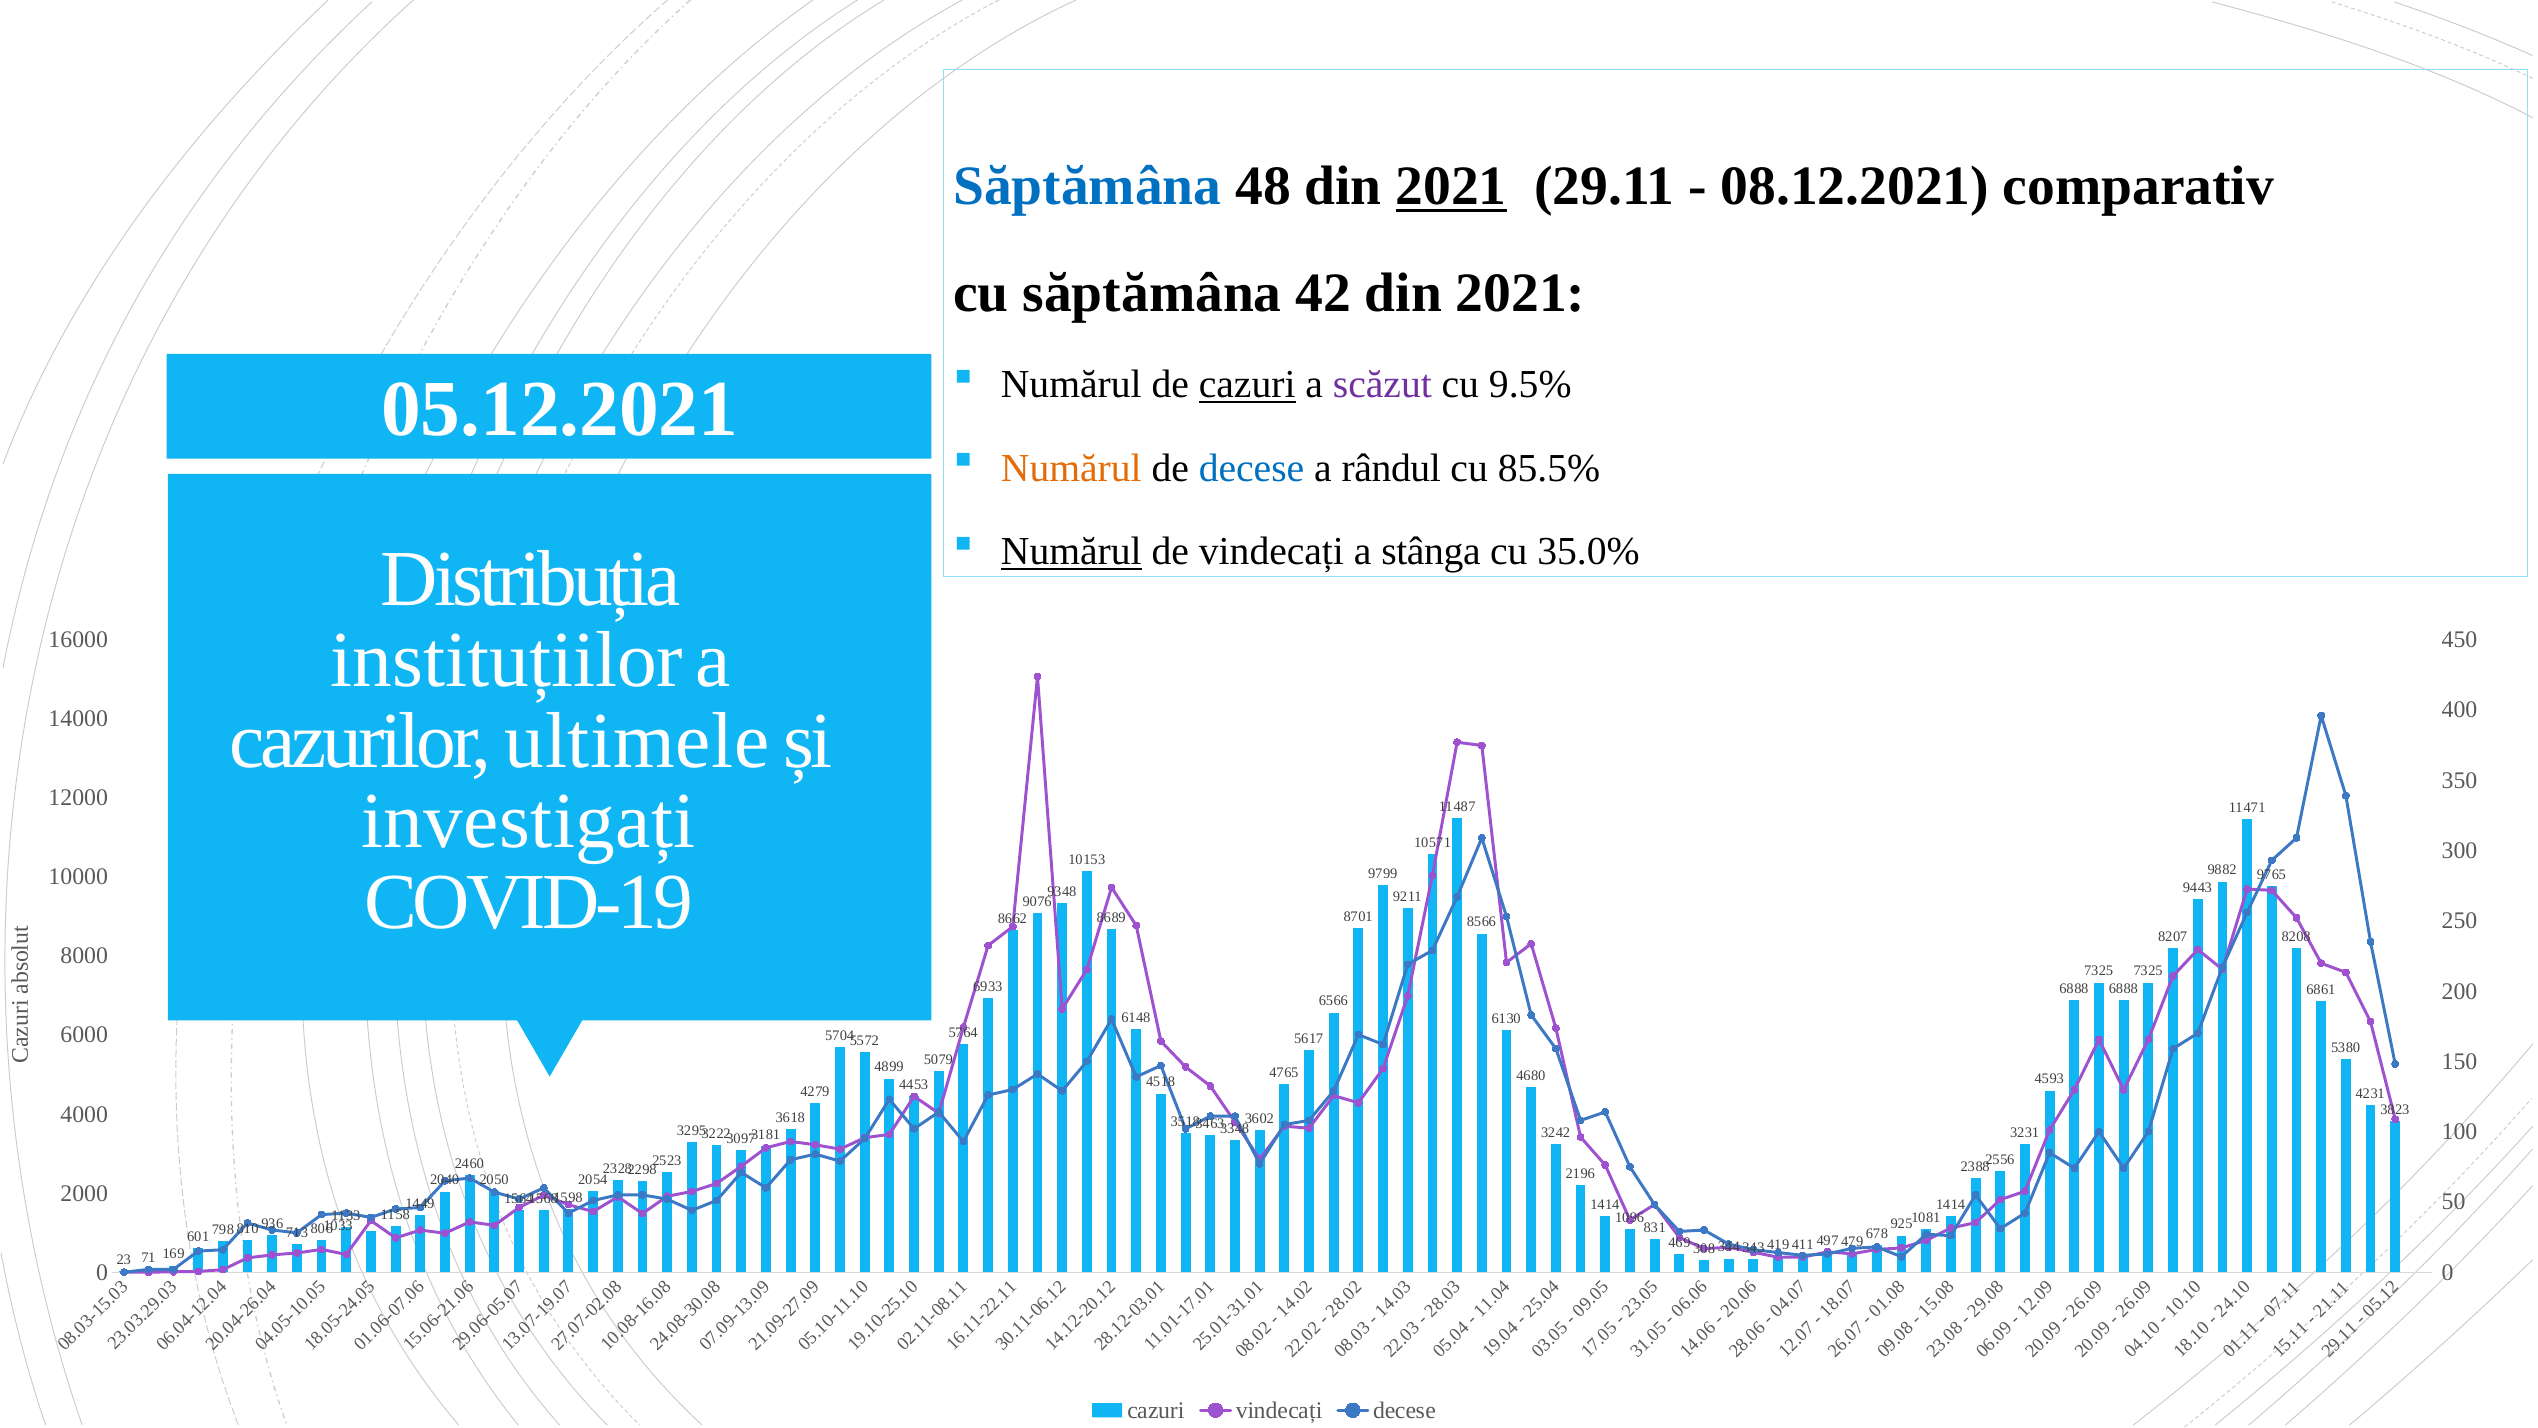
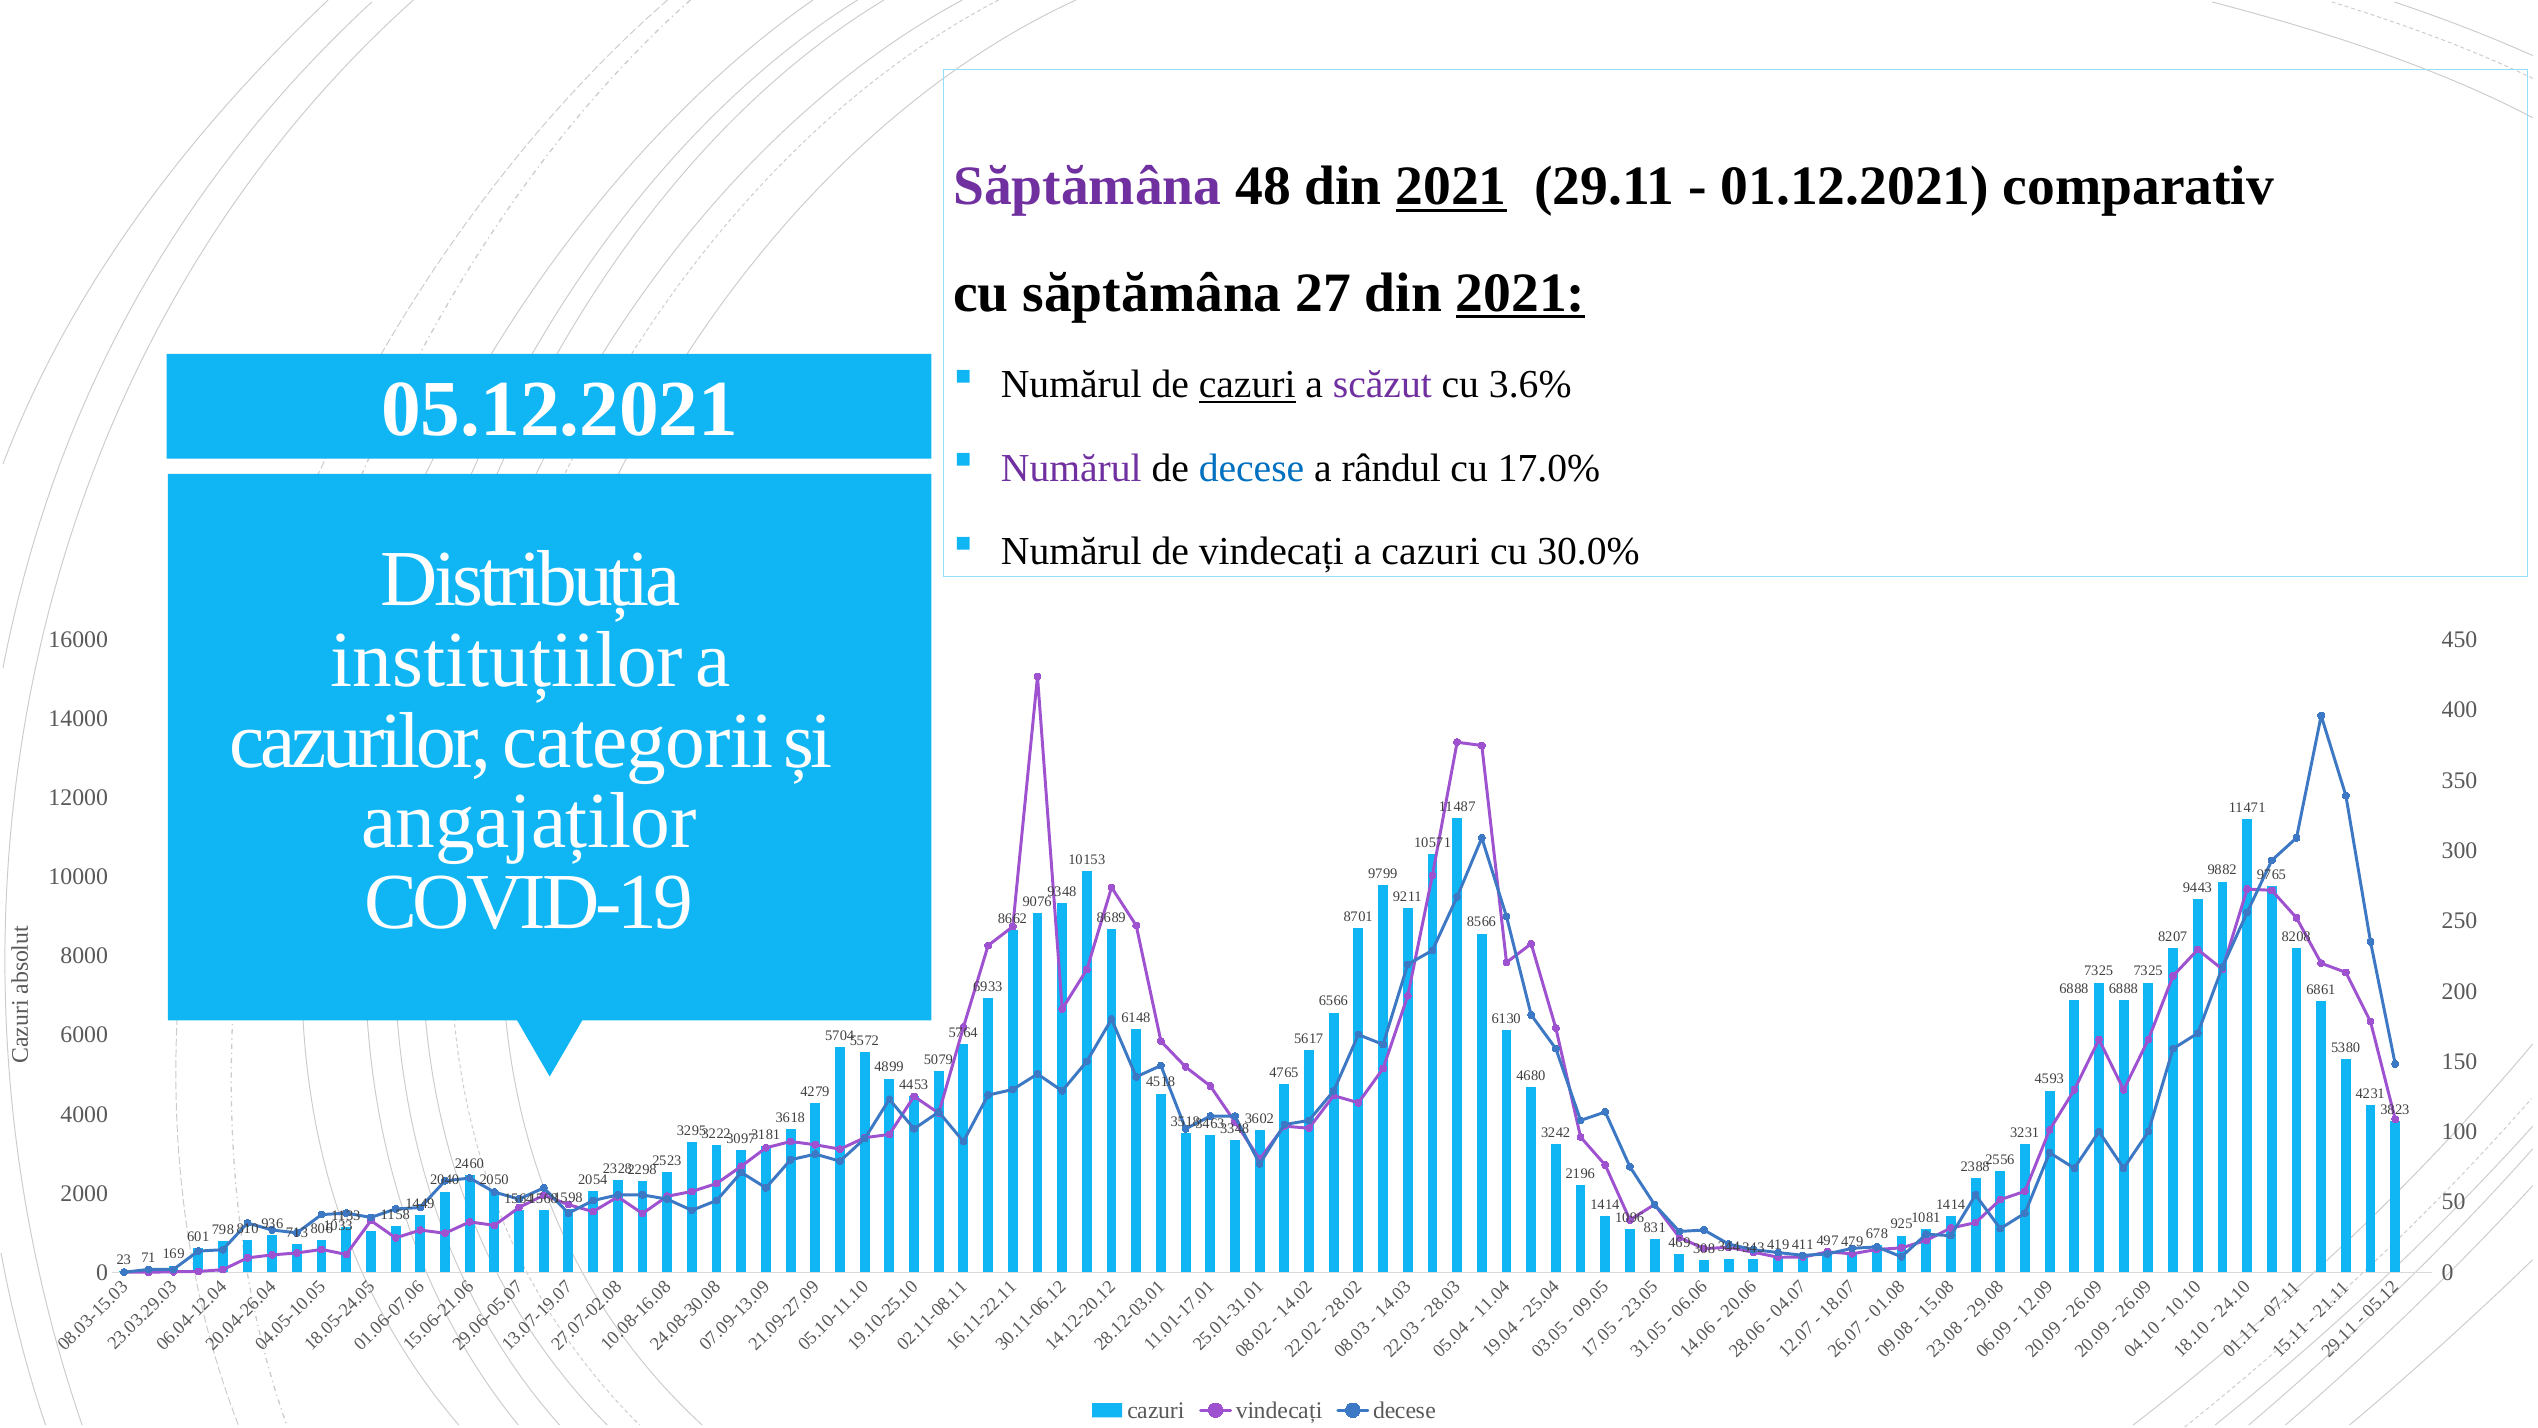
Săptămâna at (1087, 186) colour: blue -> purple
08.12.2021: 08.12.2021 -> 01.12.2021
42: 42 -> 27
2021 at (1521, 293) underline: none -> present
9.5%: 9.5% -> 3.6%
Numărul at (1071, 468) colour: orange -> purple
85.5%: 85.5% -> 17.0%
Numărul at (1071, 552) underline: present -> none
a stânga: stânga -> cazuri
35.0%: 35.0% -> 30.0%
ultimele: ultimele -> categorii
investigați: investigați -> angajaților
